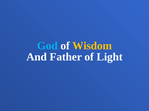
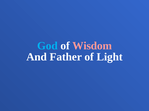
Wisdom colour: yellow -> pink
